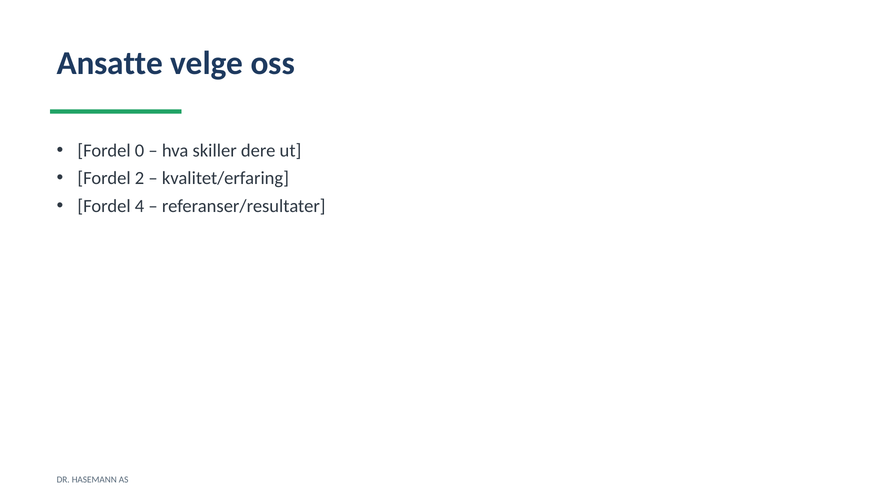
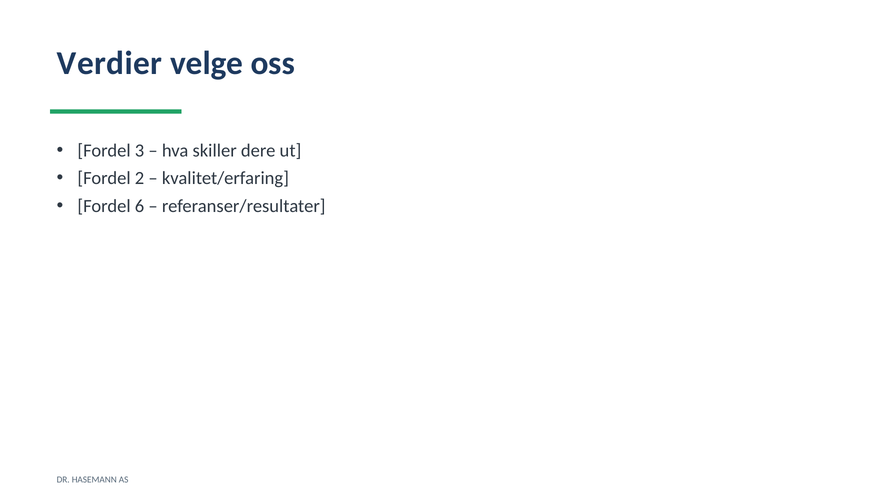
Ansatte: Ansatte -> Verdier
0: 0 -> 3
4: 4 -> 6
